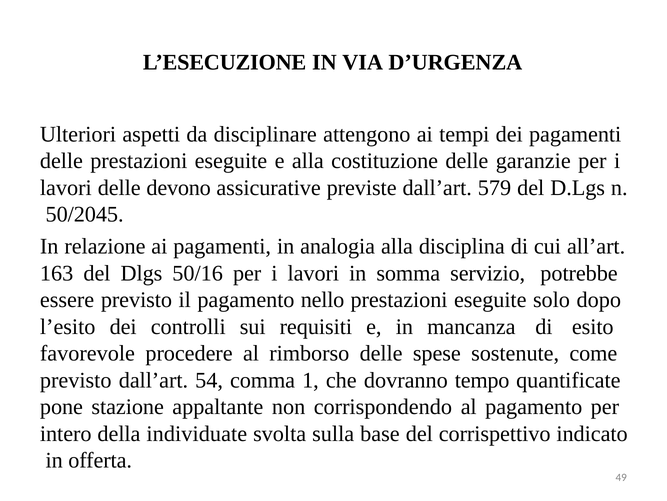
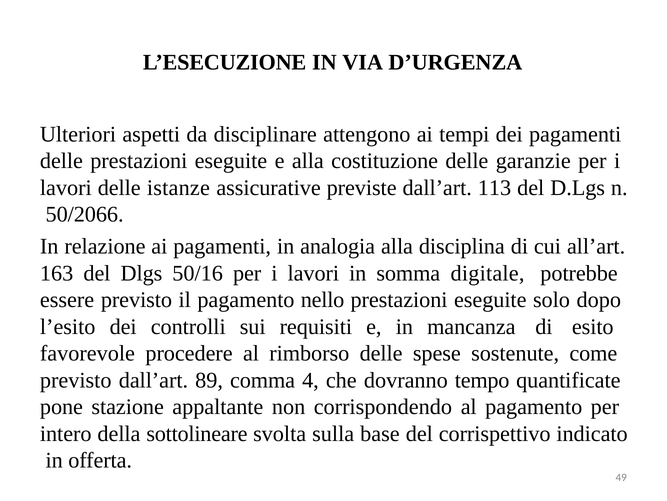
devono: devono -> istanze
579: 579 -> 113
50/2045: 50/2045 -> 50/2066
servizio: servizio -> digitale
54: 54 -> 89
1: 1 -> 4
individuate: individuate -> sottolineare
